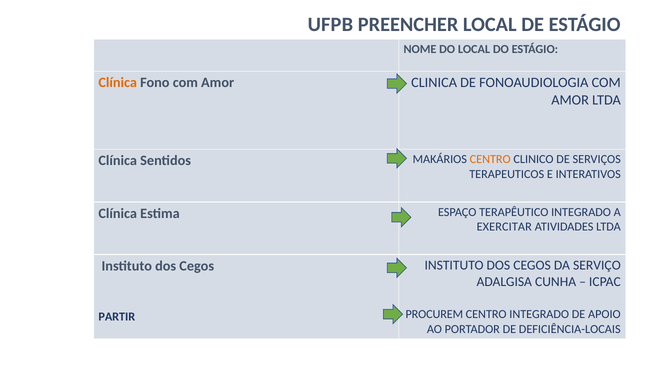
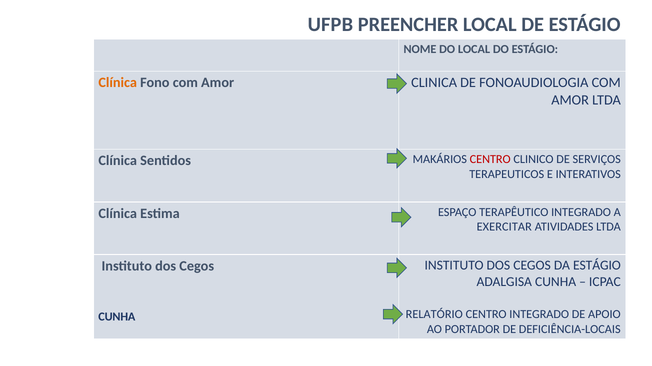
CENTRO at (490, 159) colour: orange -> red
DA SERVIÇO: SERVIÇO -> ESTÁGIO
PROCUREM: PROCUREM -> RELATÓRIO
PARTIR at (117, 317): PARTIR -> CUNHA
